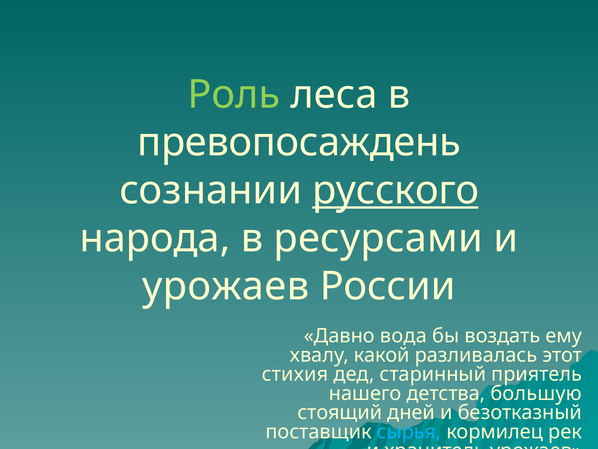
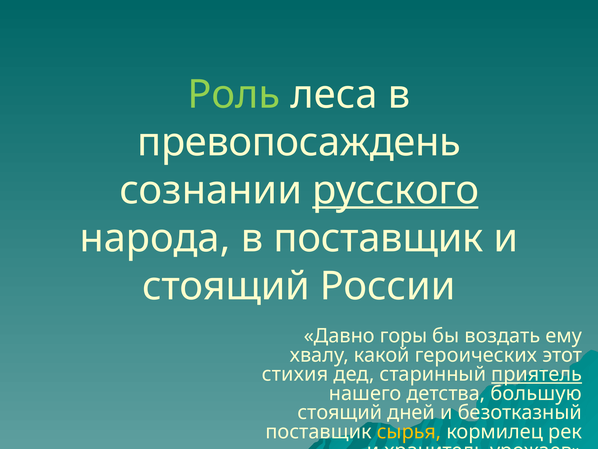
в ресурсами: ресурсами -> поставщик
урожаев at (226, 286): урожаев -> стоящий
вода: вода -> горы
разливалась: разливалась -> героических
приятель underline: none -> present
сырья colour: light blue -> yellow
